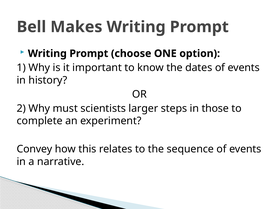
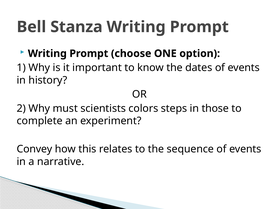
Makes: Makes -> Stanza
larger: larger -> colors
